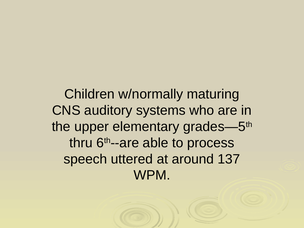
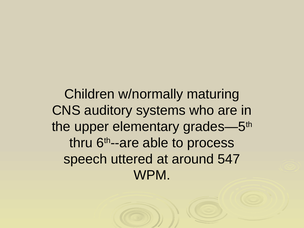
137: 137 -> 547
